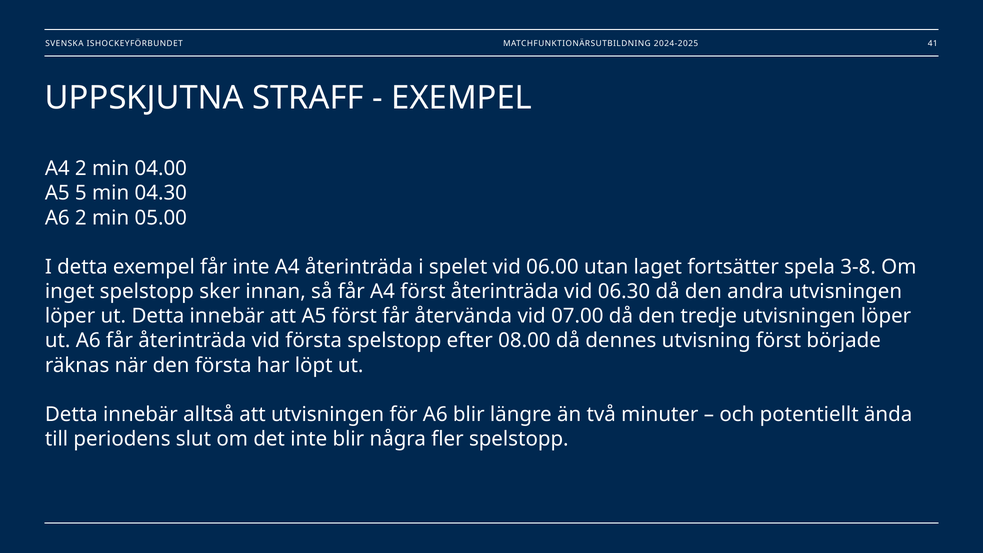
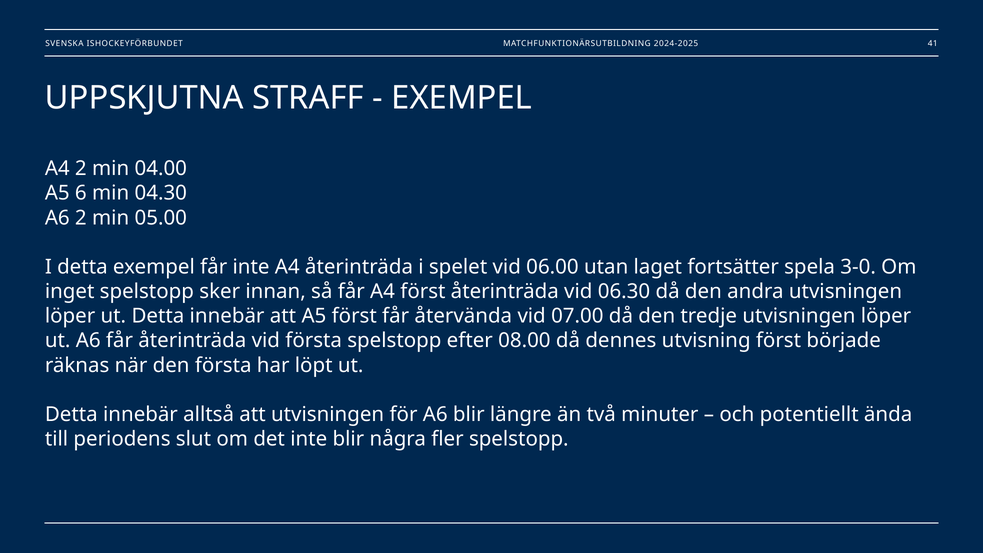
5: 5 -> 6
3-8: 3-8 -> 3-0
